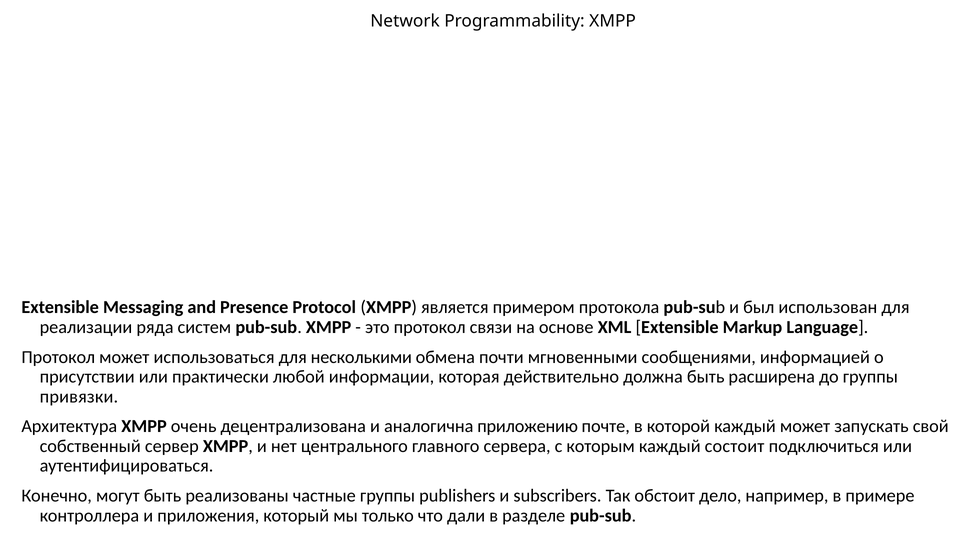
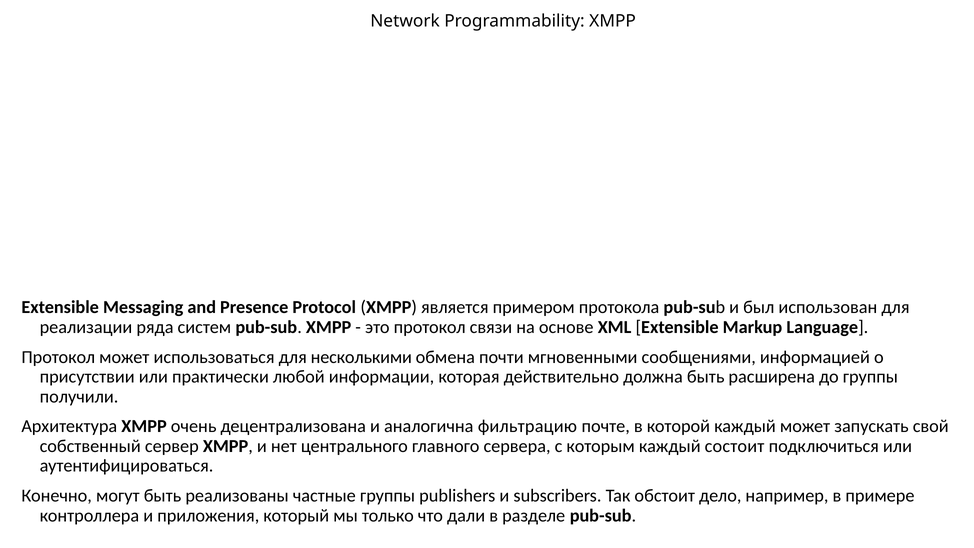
привязки: привязки -> получили
приложению: приложению -> фильтрацию
